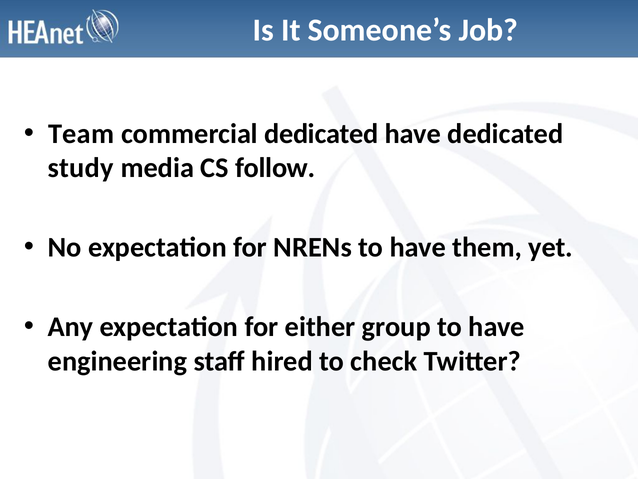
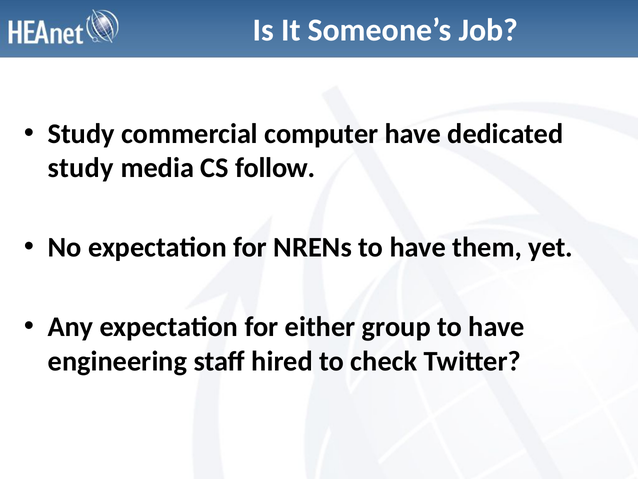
Team at (81, 134): Team -> Study
commercial dedicated: dedicated -> computer
